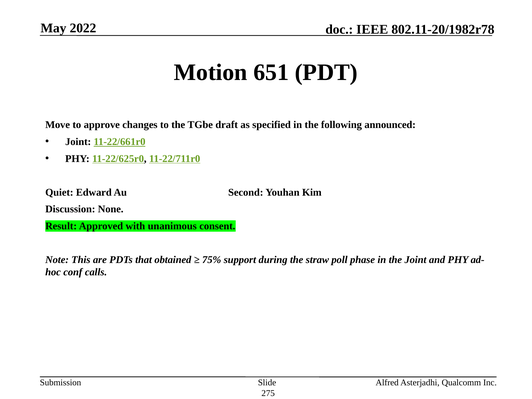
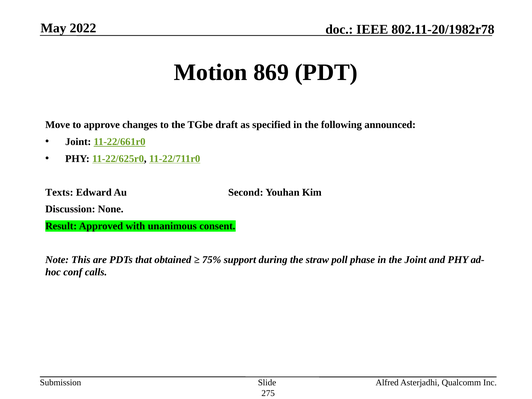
651: 651 -> 869
Quiet: Quiet -> Texts
